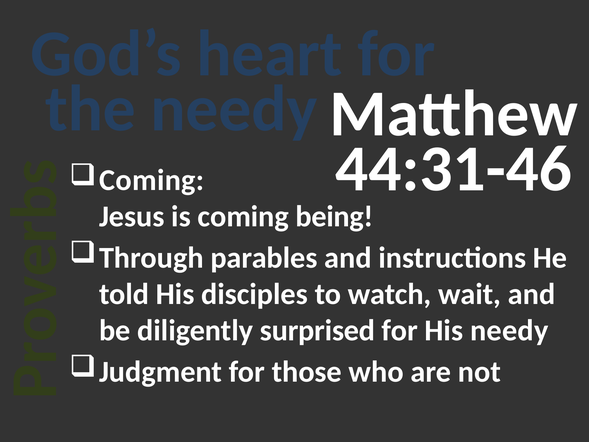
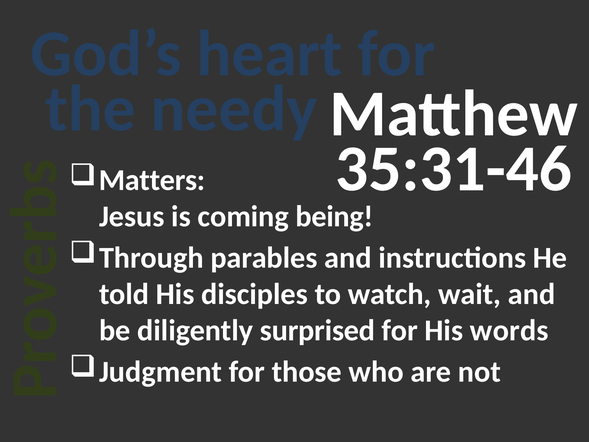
44:31-46: 44:31-46 -> 35:31-46
Coming at (152, 180): Coming -> Matters
His needy: needy -> words
